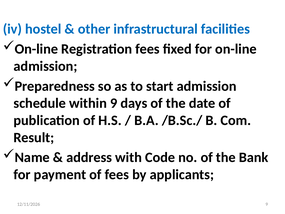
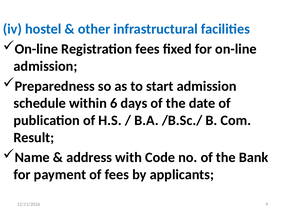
within 9: 9 -> 6
